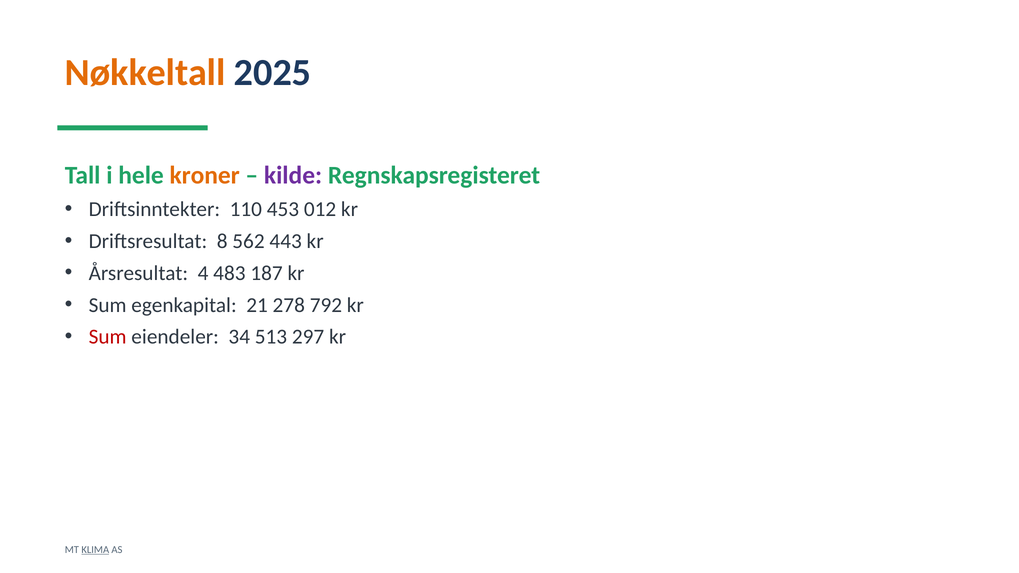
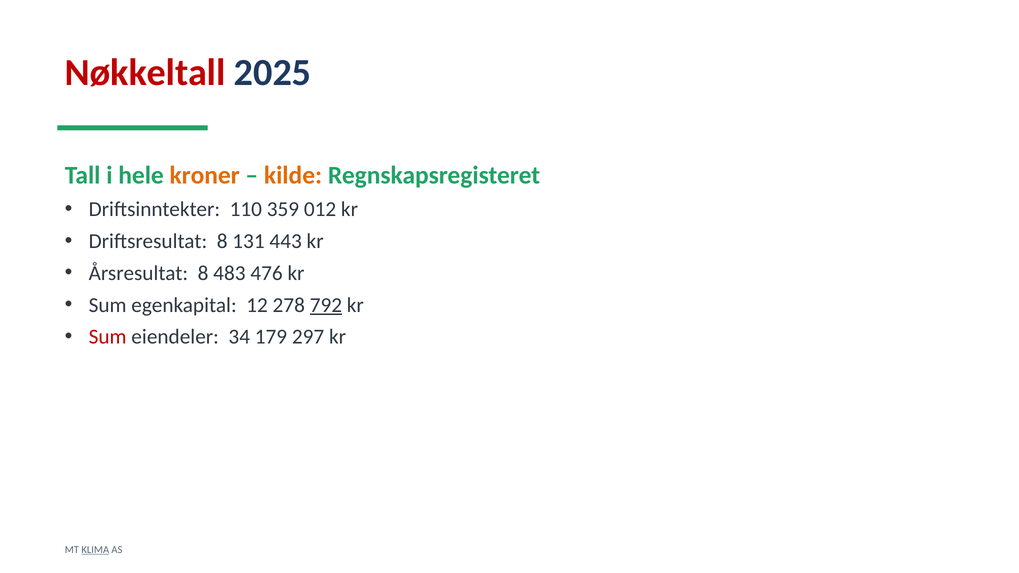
Nøkkeltall colour: orange -> red
kilde colour: purple -> orange
453: 453 -> 359
562: 562 -> 131
Årsresultat 4: 4 -> 8
187: 187 -> 476
21: 21 -> 12
792 underline: none -> present
513: 513 -> 179
